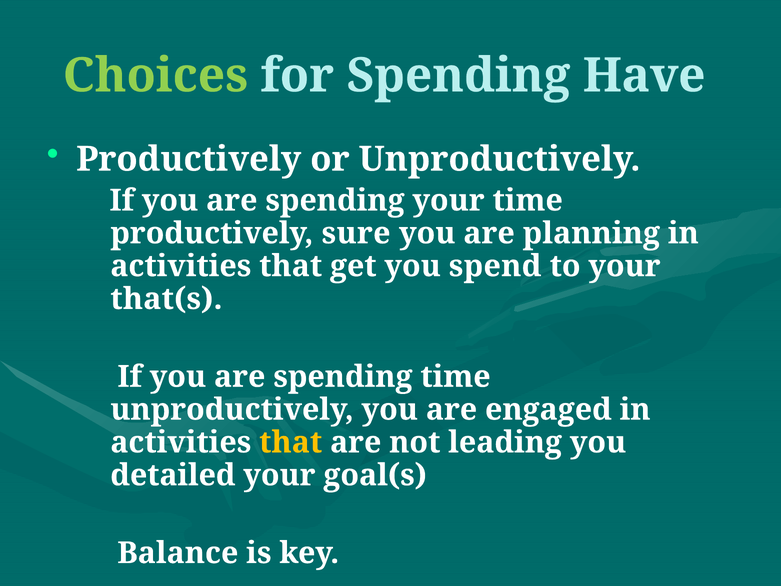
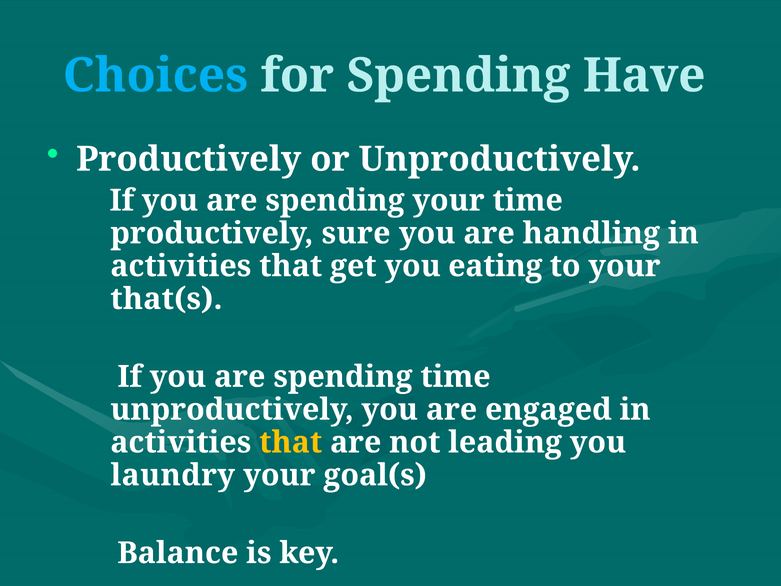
Choices colour: light green -> light blue
planning: planning -> handling
spend: spend -> eating
detailed: detailed -> laundry
